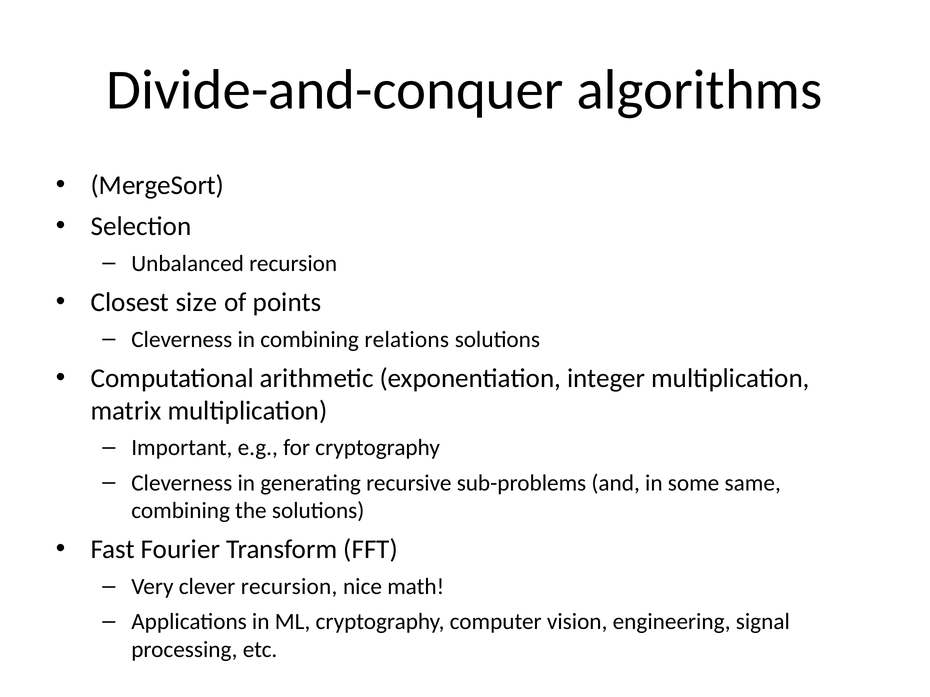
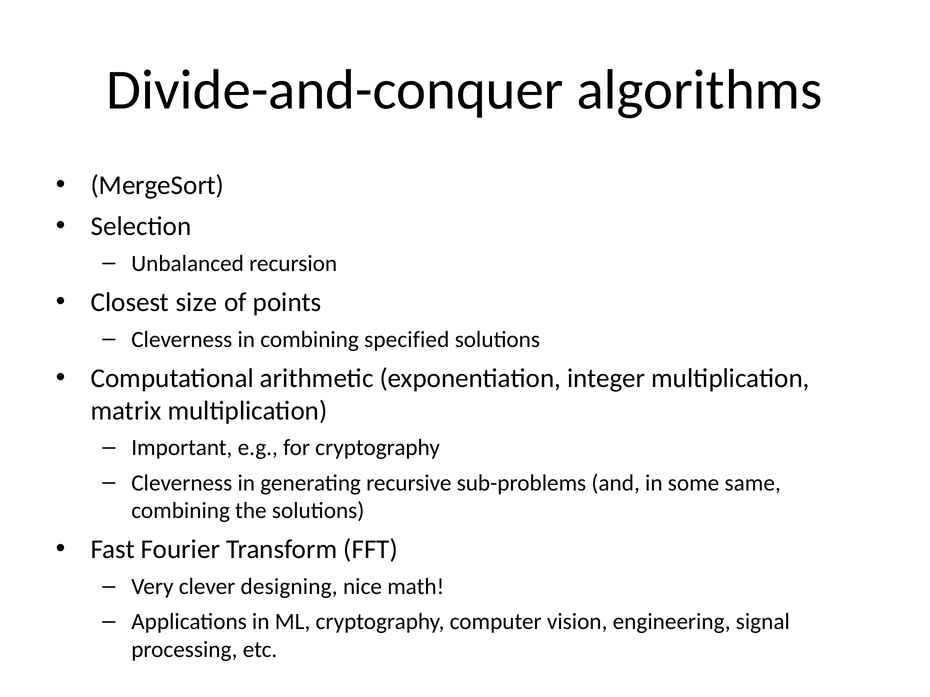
relations: relations -> specified
clever recursion: recursion -> designing
